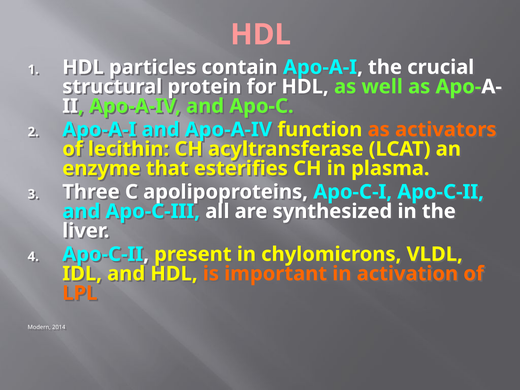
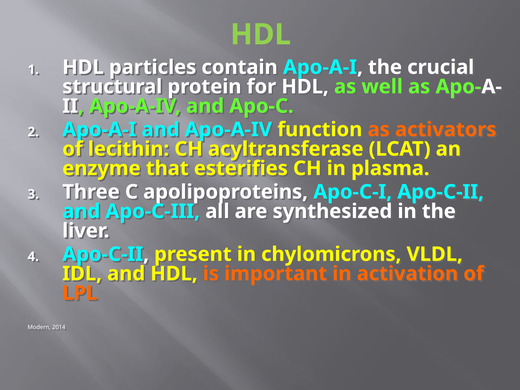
HDL at (261, 35) colour: pink -> light green
